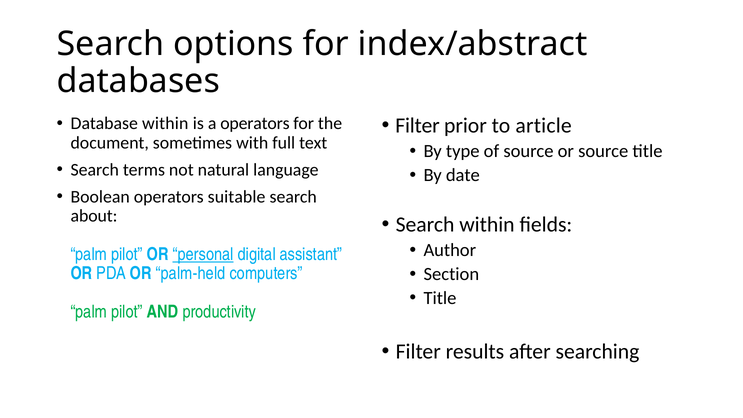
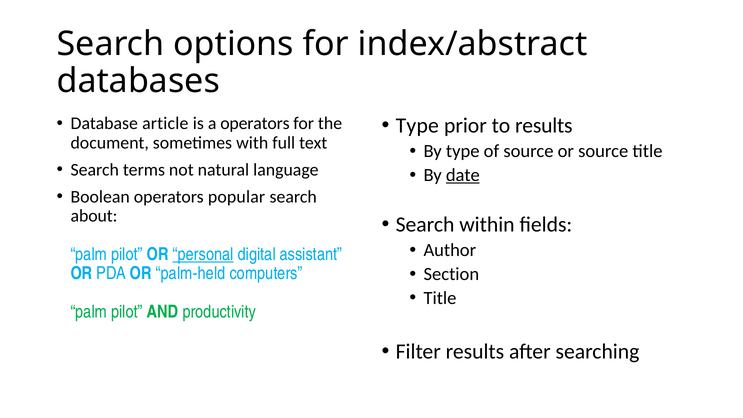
Database within: within -> article
Filter at (418, 126): Filter -> Type
to article: article -> results
date underline: none -> present
suitable: suitable -> popular
